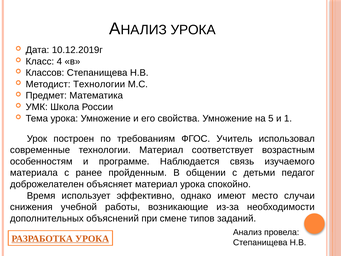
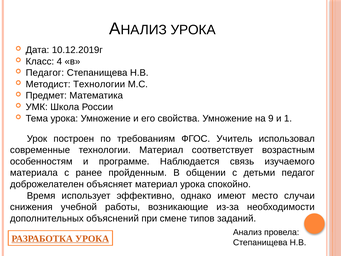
Классов at (45, 73): Классов -> Педагог
5: 5 -> 9
